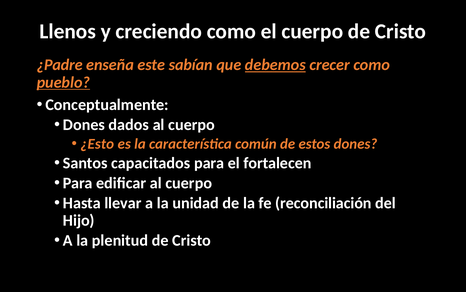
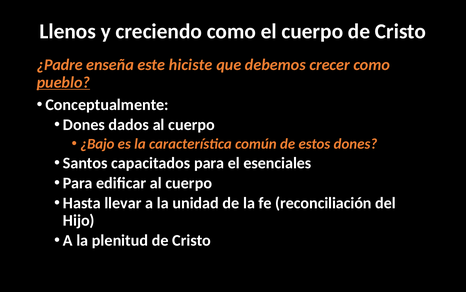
sabían: sabían -> hiciste
debemos underline: present -> none
¿Esto: ¿Esto -> ¿Bajo
fortalecen: fortalecen -> esenciales
